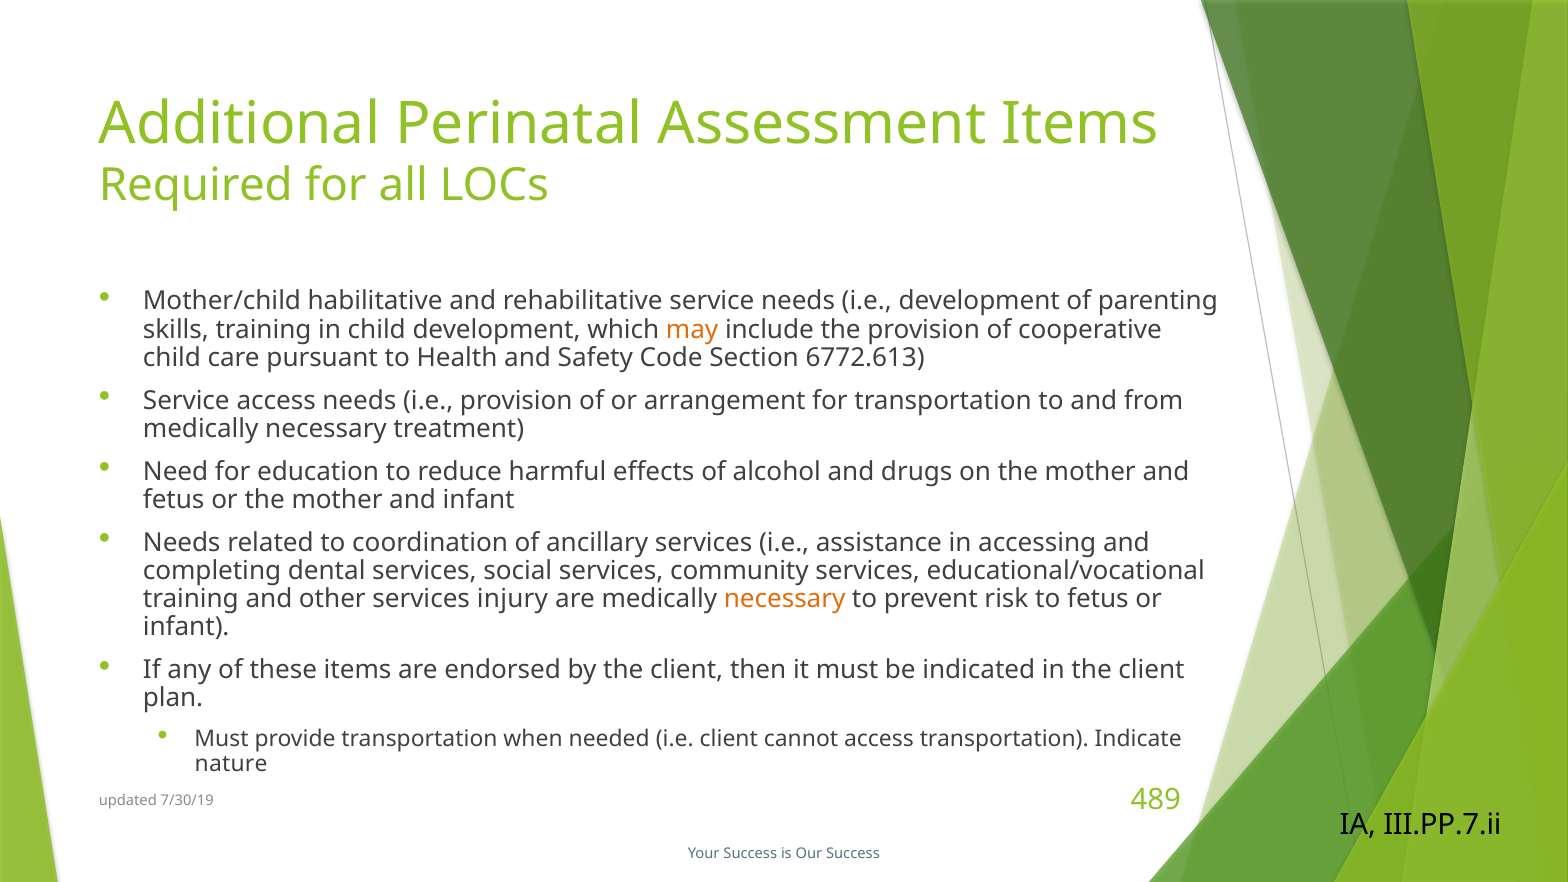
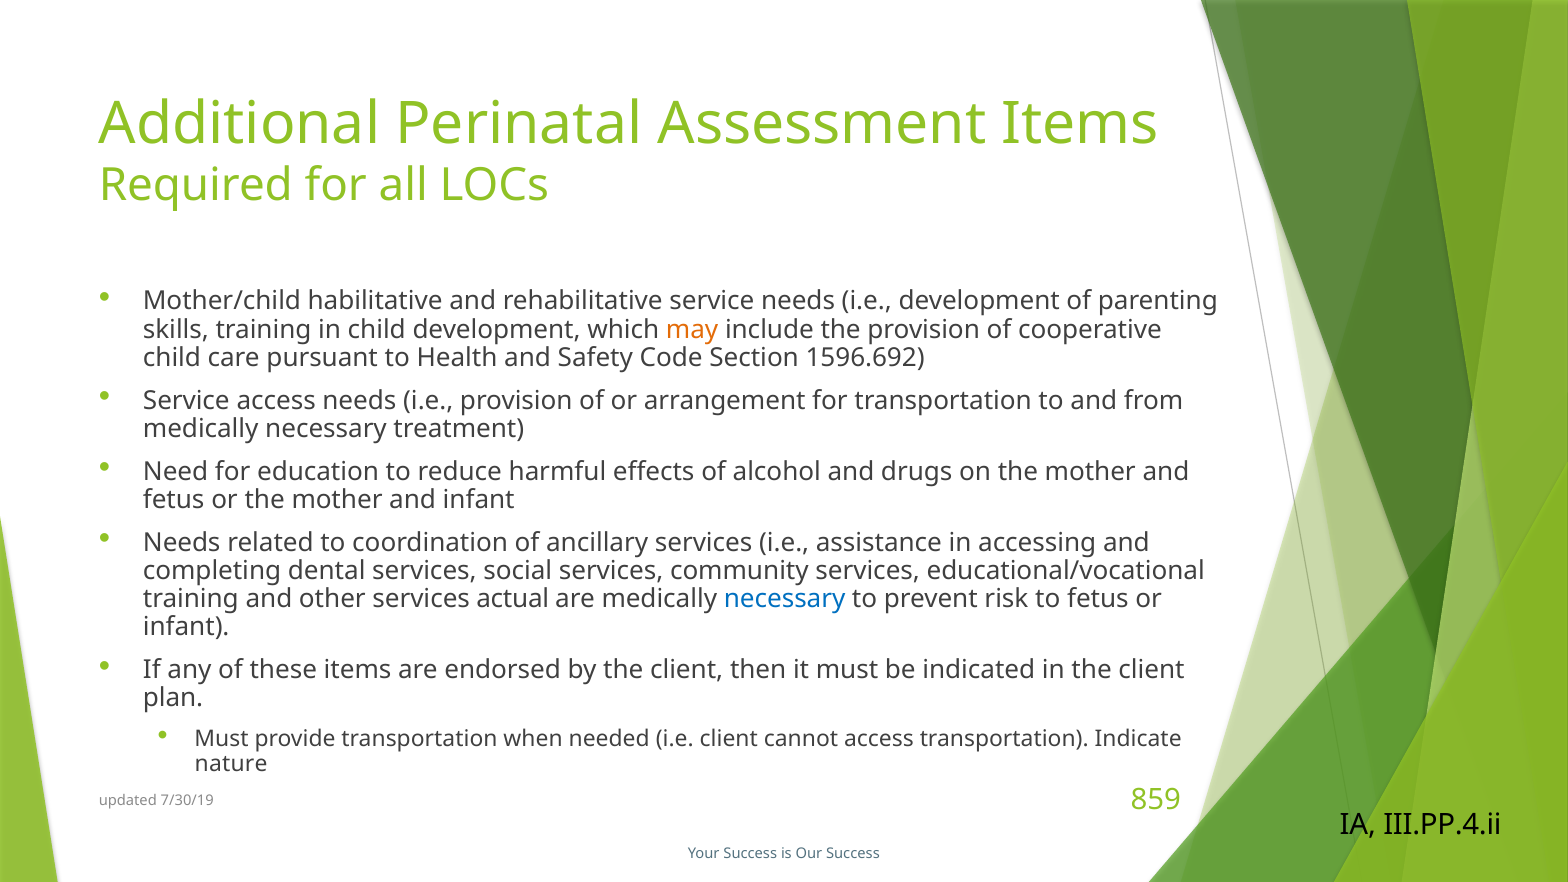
6772.613: 6772.613 -> 1596.692
injury: injury -> actual
necessary at (785, 599) colour: orange -> blue
489: 489 -> 859
III.PP.7.ii: III.PP.7.ii -> III.PP.4.ii
